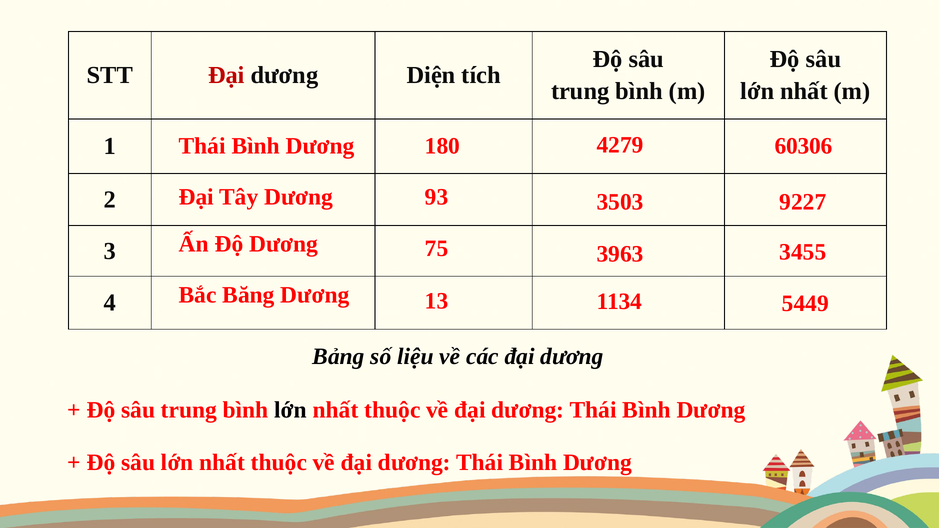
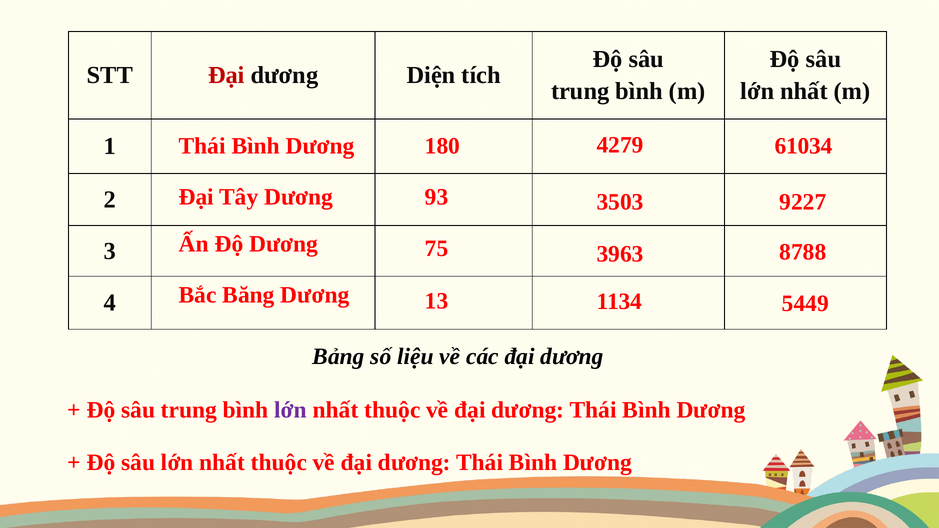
60306: 60306 -> 61034
3455: 3455 -> 8788
lớn at (291, 410) colour: black -> purple
